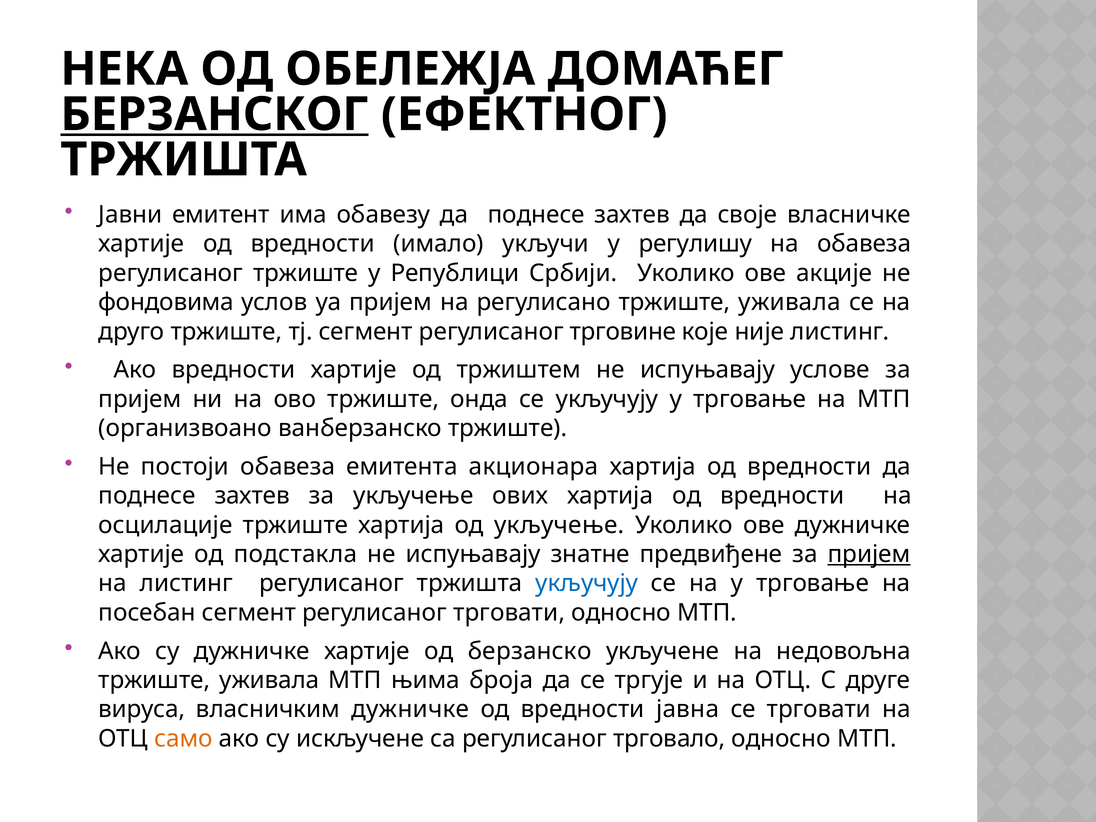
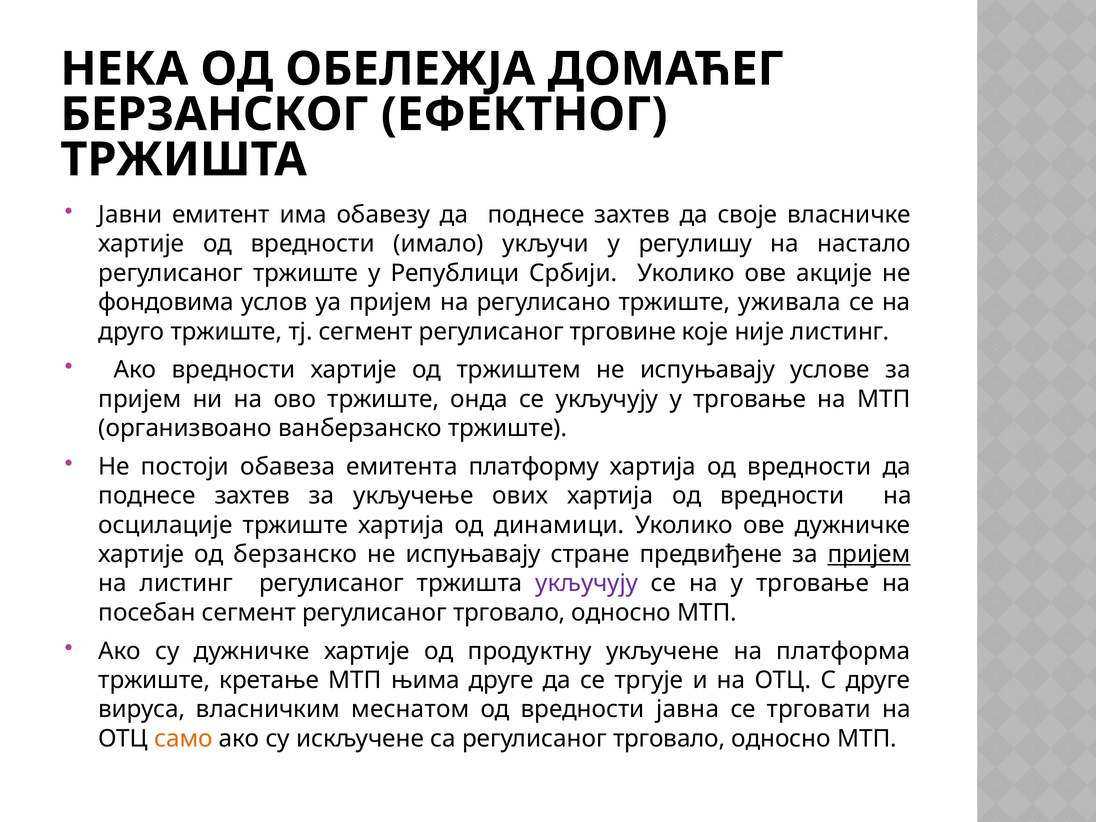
БЕРЗАНСКОГ underline: present -> none
на обавеза: обавеза -> настало
акционара: акционара -> платформу
од укључење: укључење -> динамици
подстакла: подстакла -> берзанско
знатне: знатне -> стране
укључују at (587, 583) colour: blue -> purple
сегмент регулисаног трговати: трговати -> трговало
берзанско: берзанско -> продуктну
недовољна: недовољна -> платформа
уживала at (269, 680): уживала -> кретање
њима броја: броја -> друге
власничким дужничке: дужничке -> меснатом
